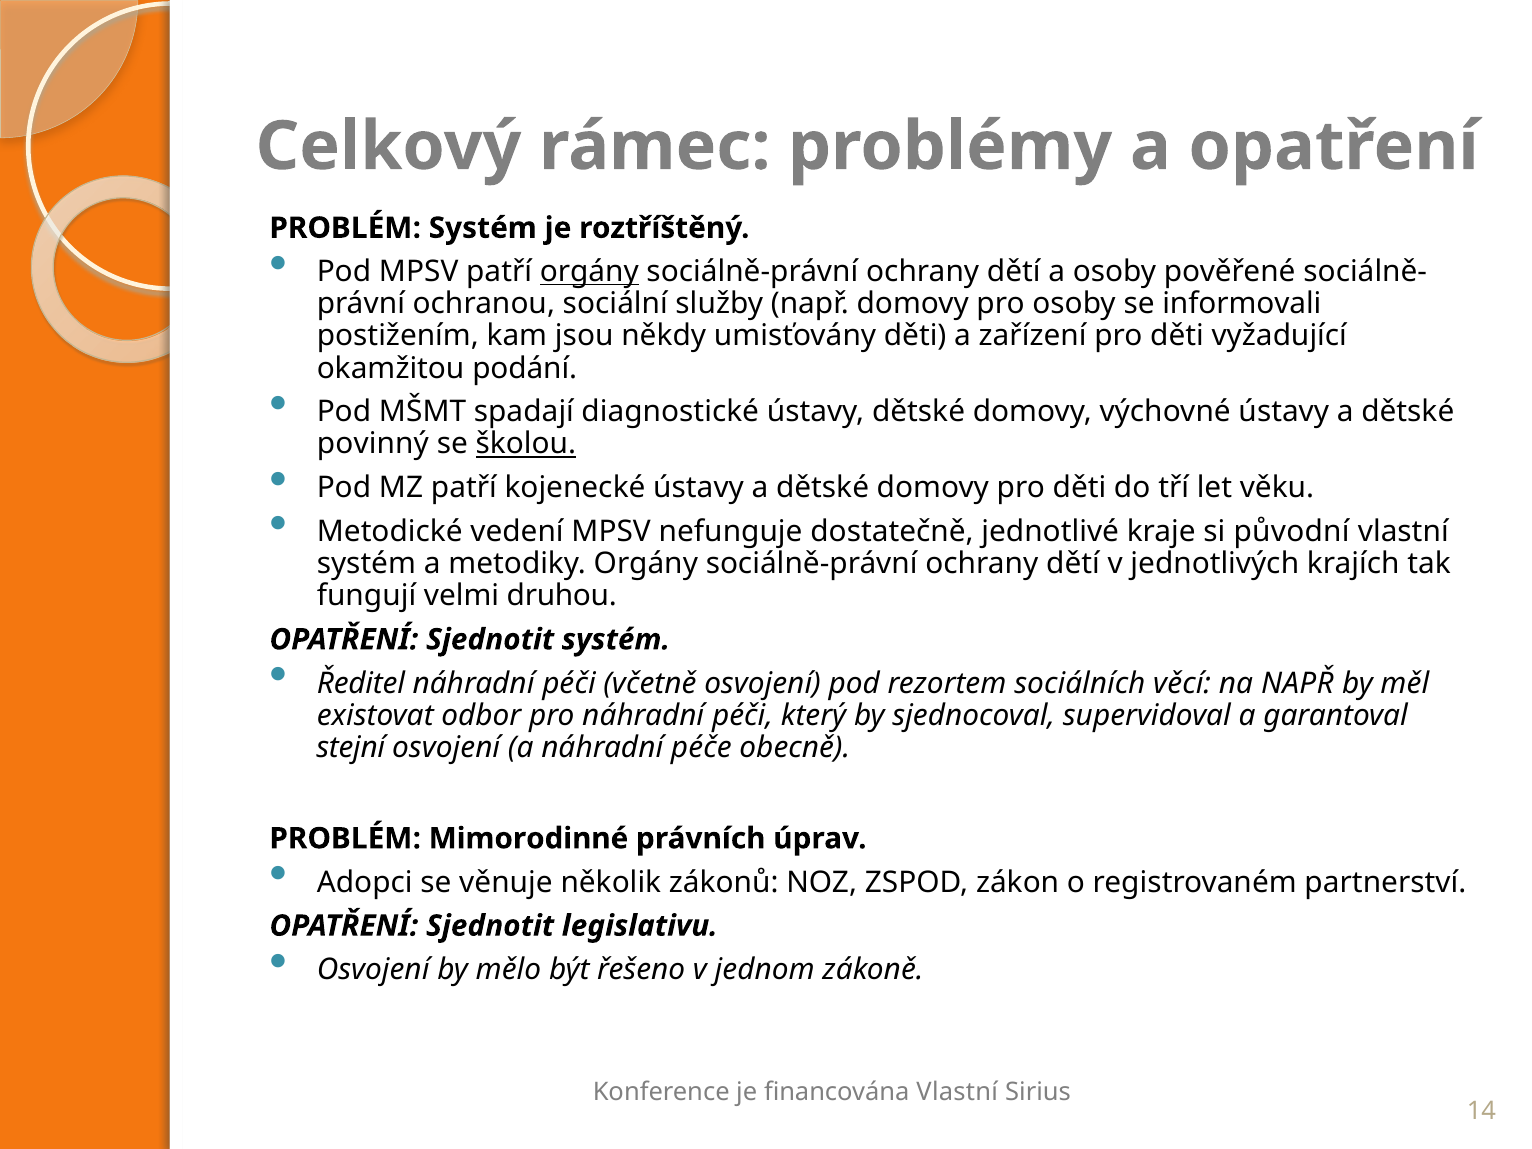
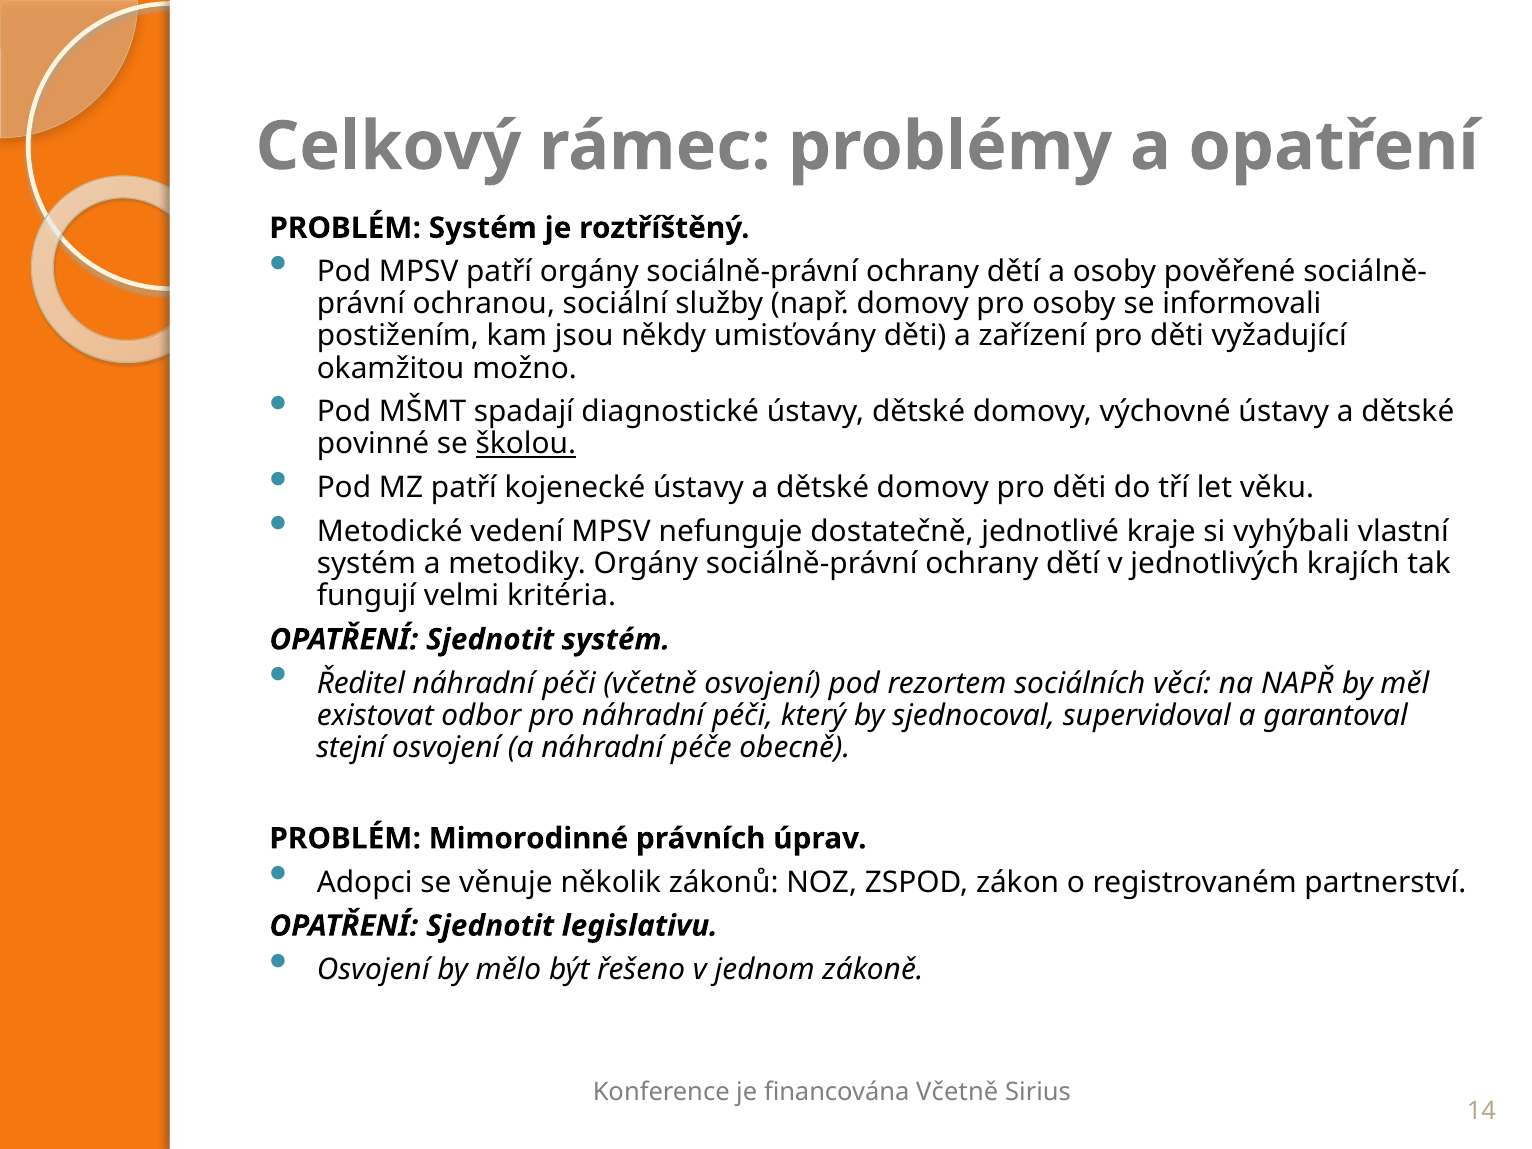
orgány at (589, 272) underline: present -> none
podání: podání -> možno
povinný: povinný -> povinné
původní: původní -> vyhýbali
druhou: druhou -> kritéria
financována Vlastní: Vlastní -> Včetně
